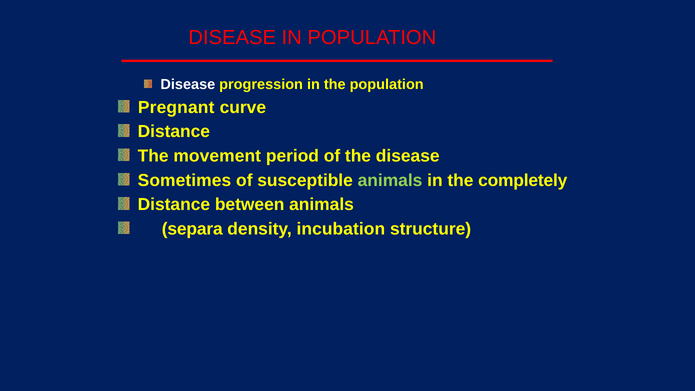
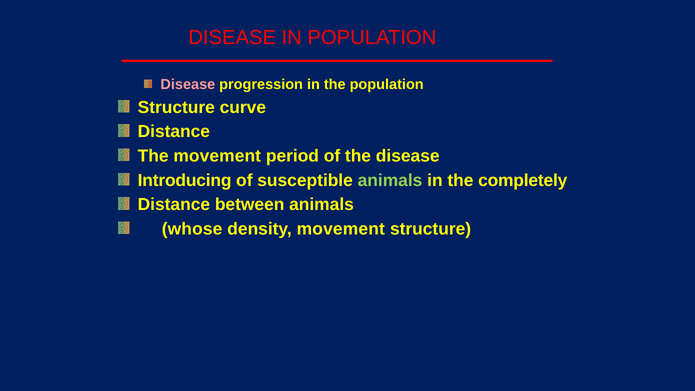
Disease at (188, 85) colour: white -> pink
Pregnant at (176, 107): Pregnant -> Structure
Sometimes: Sometimes -> Introducing
separa: separa -> whose
density incubation: incubation -> movement
